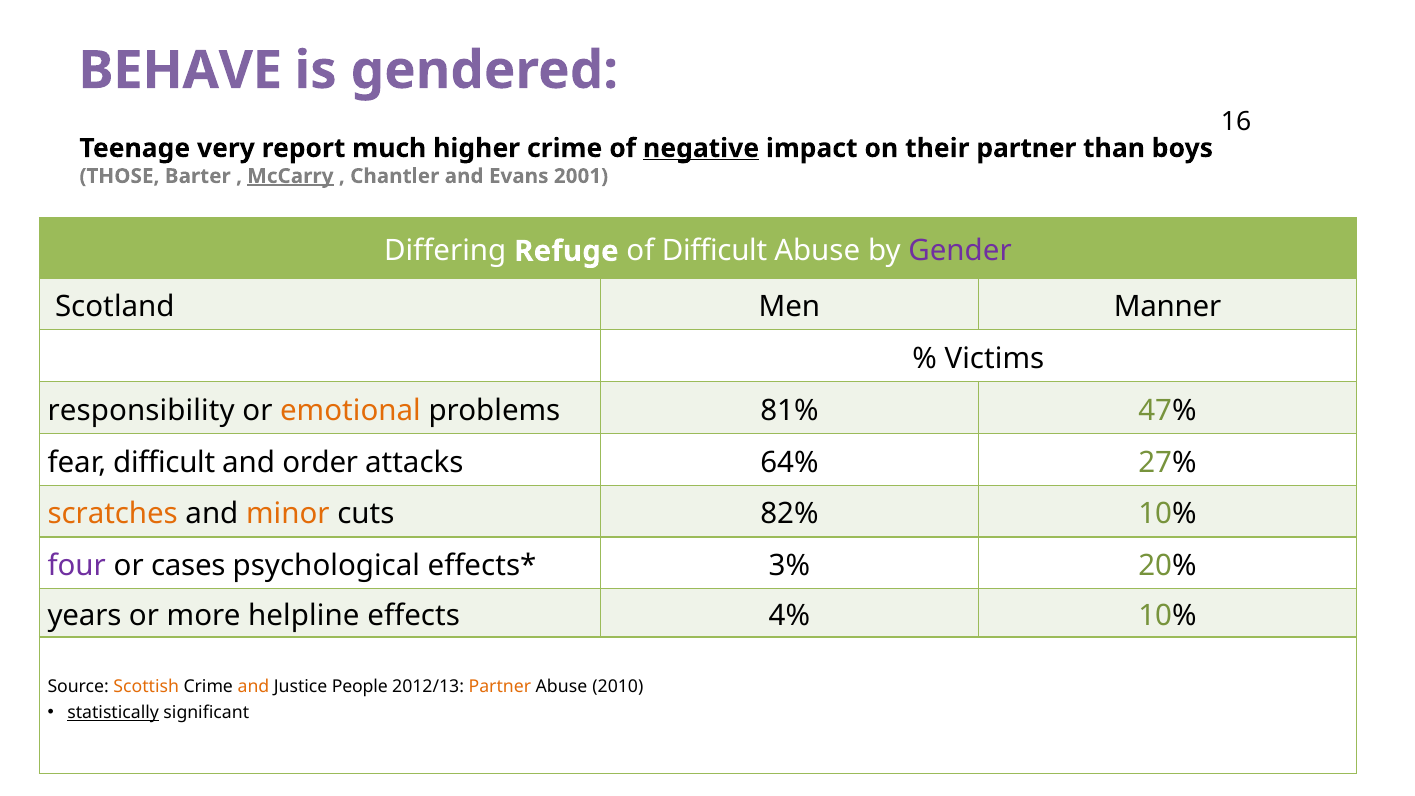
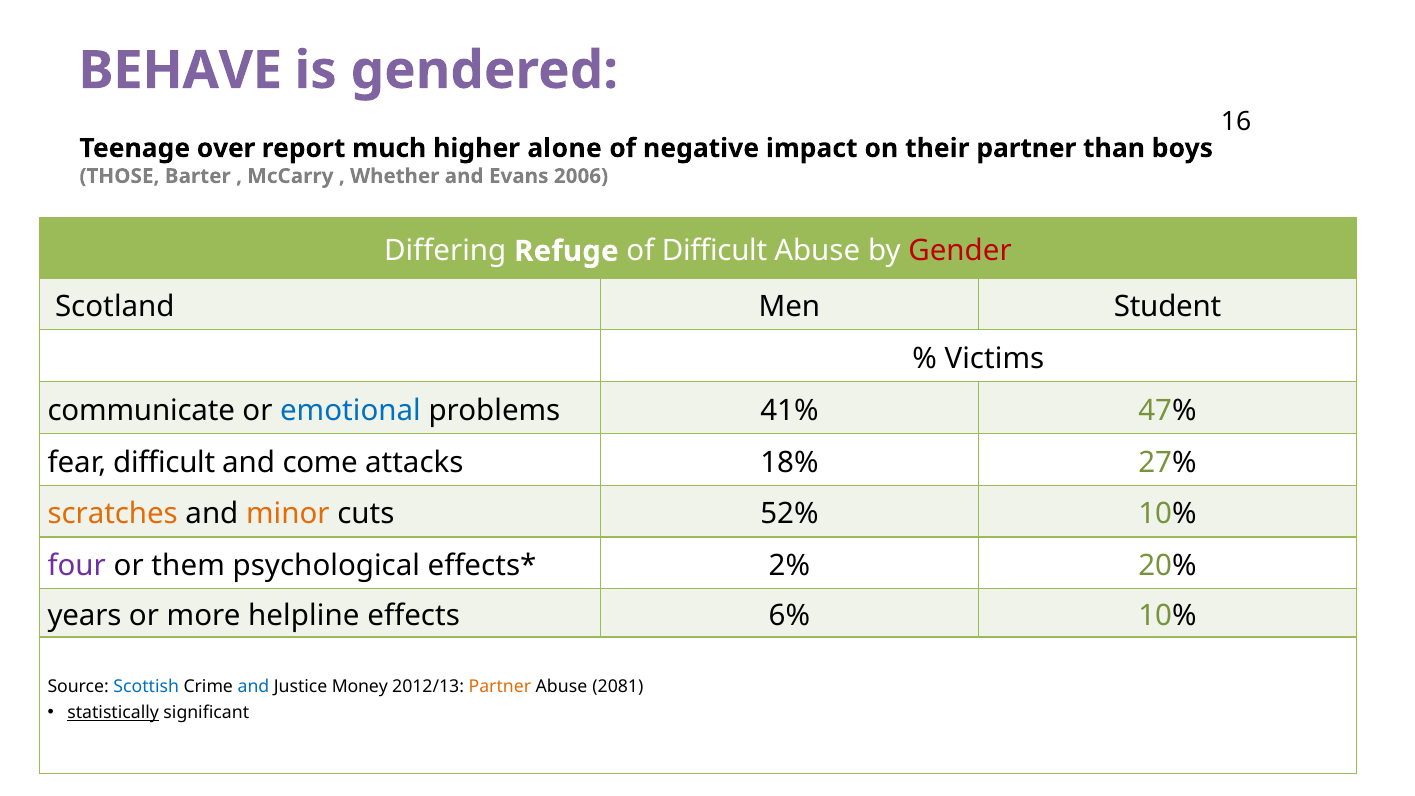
very: very -> over
higher crime: crime -> alone
negative underline: present -> none
McCarry underline: present -> none
Chantler: Chantler -> Whether
2001: 2001 -> 2006
Gender colour: purple -> red
Manner: Manner -> Student
responsibility: responsibility -> communicate
emotional colour: orange -> blue
81%: 81% -> 41%
order: order -> come
64%: 64% -> 18%
82%: 82% -> 52%
cases: cases -> them
3%: 3% -> 2%
4%: 4% -> 6%
Scottish colour: orange -> blue
and at (253, 687) colour: orange -> blue
People: People -> Money
2010: 2010 -> 2081
